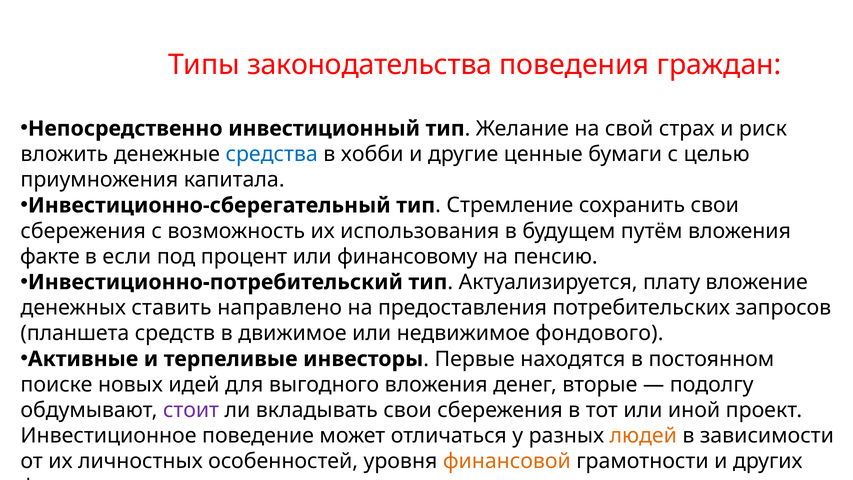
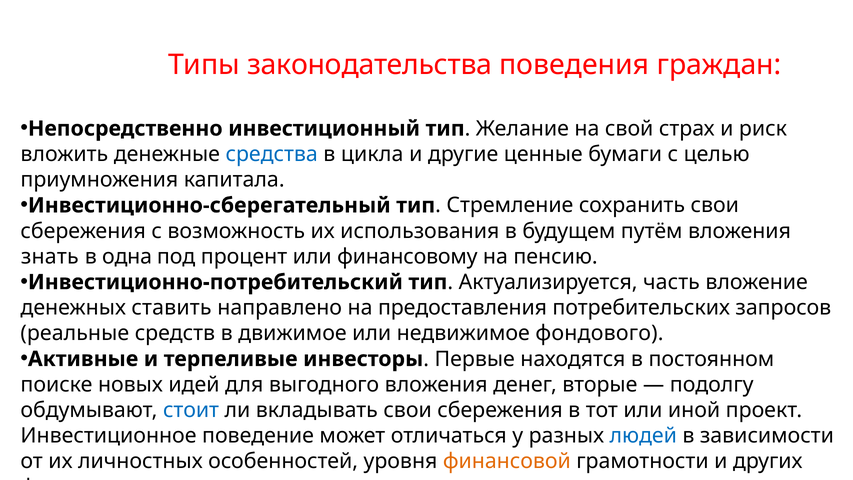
хобби: хобби -> цикла
факте: факте -> знать
если: если -> одна
плату: плату -> часть
планшета: планшета -> реальные
стоит colour: purple -> blue
людей colour: orange -> blue
